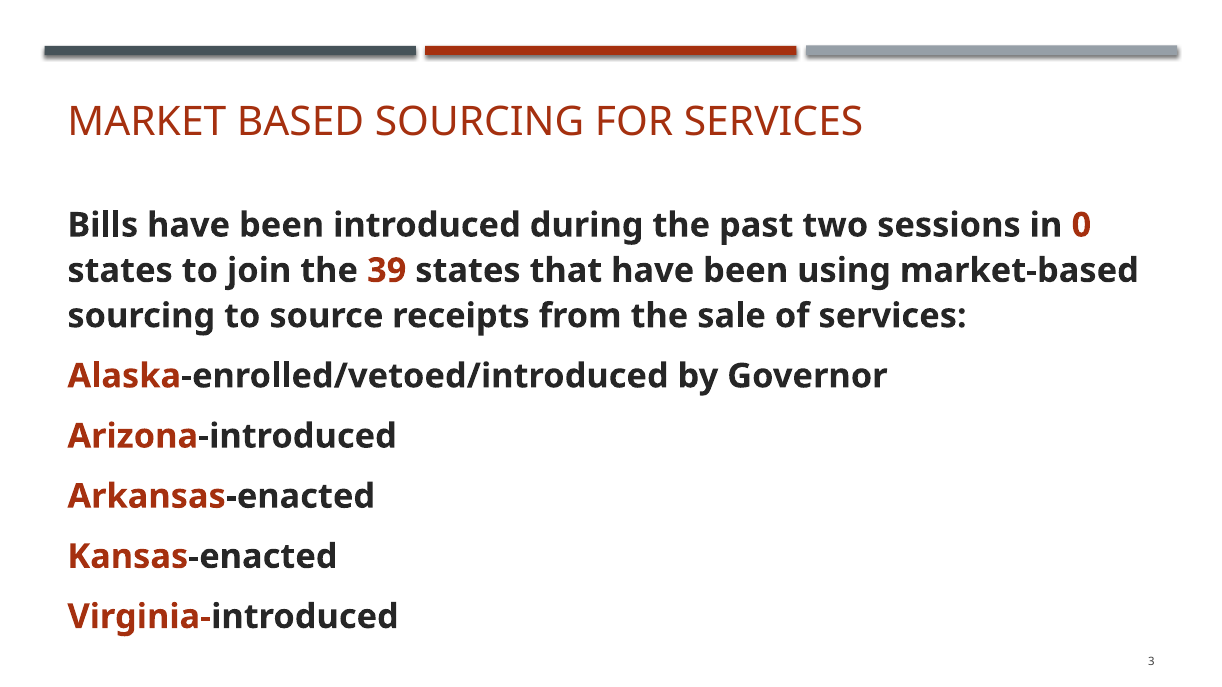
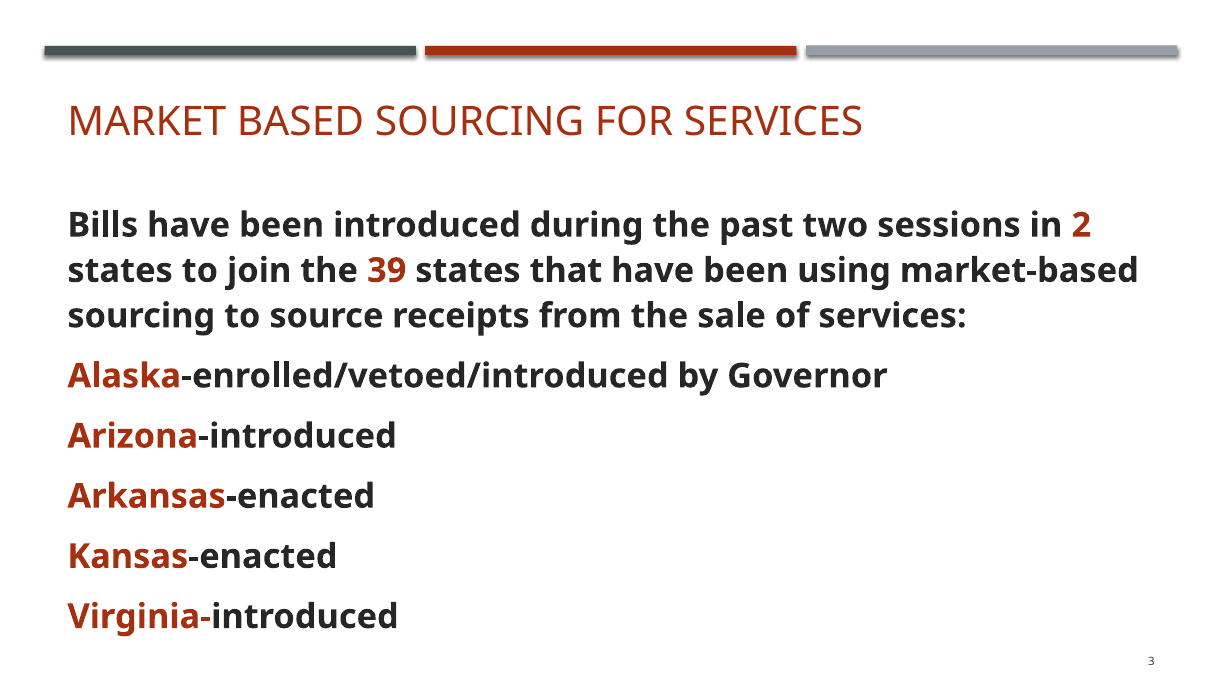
0: 0 -> 2
